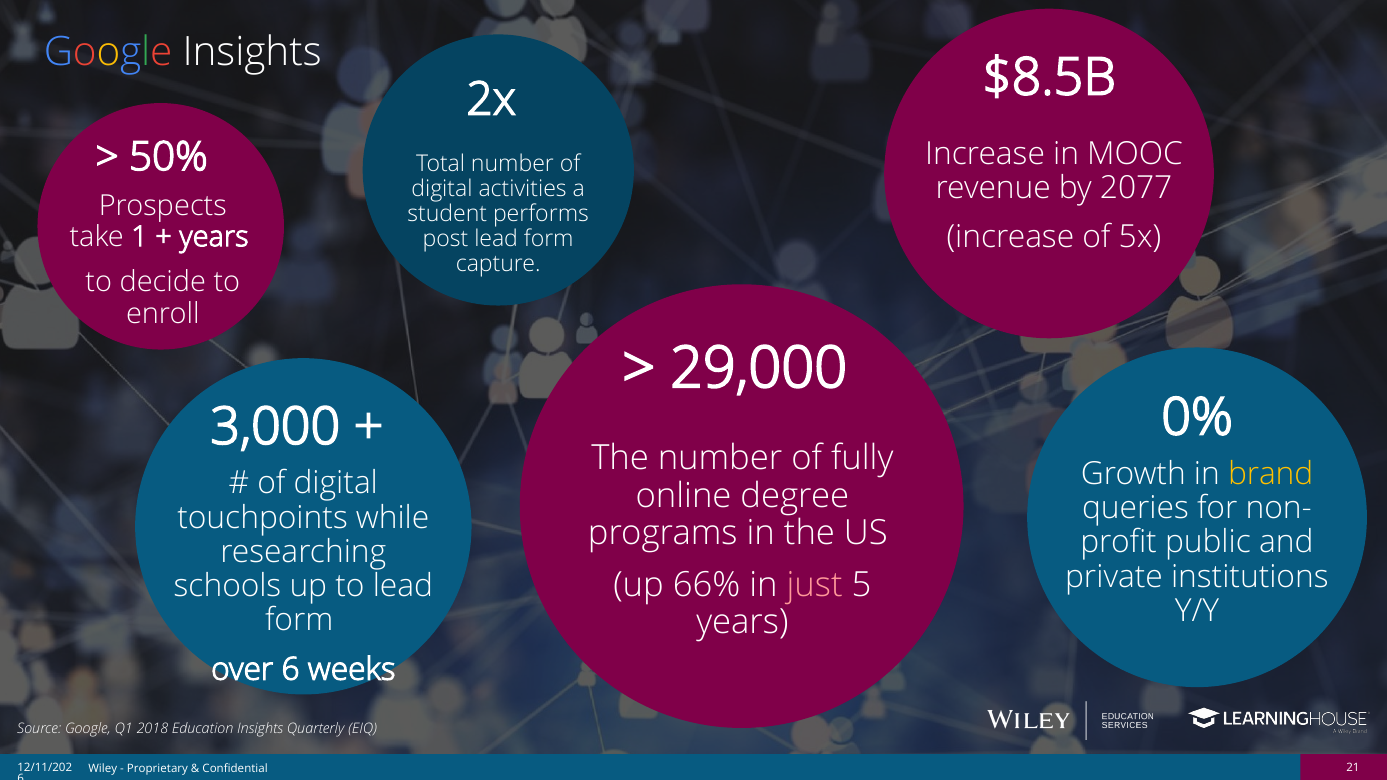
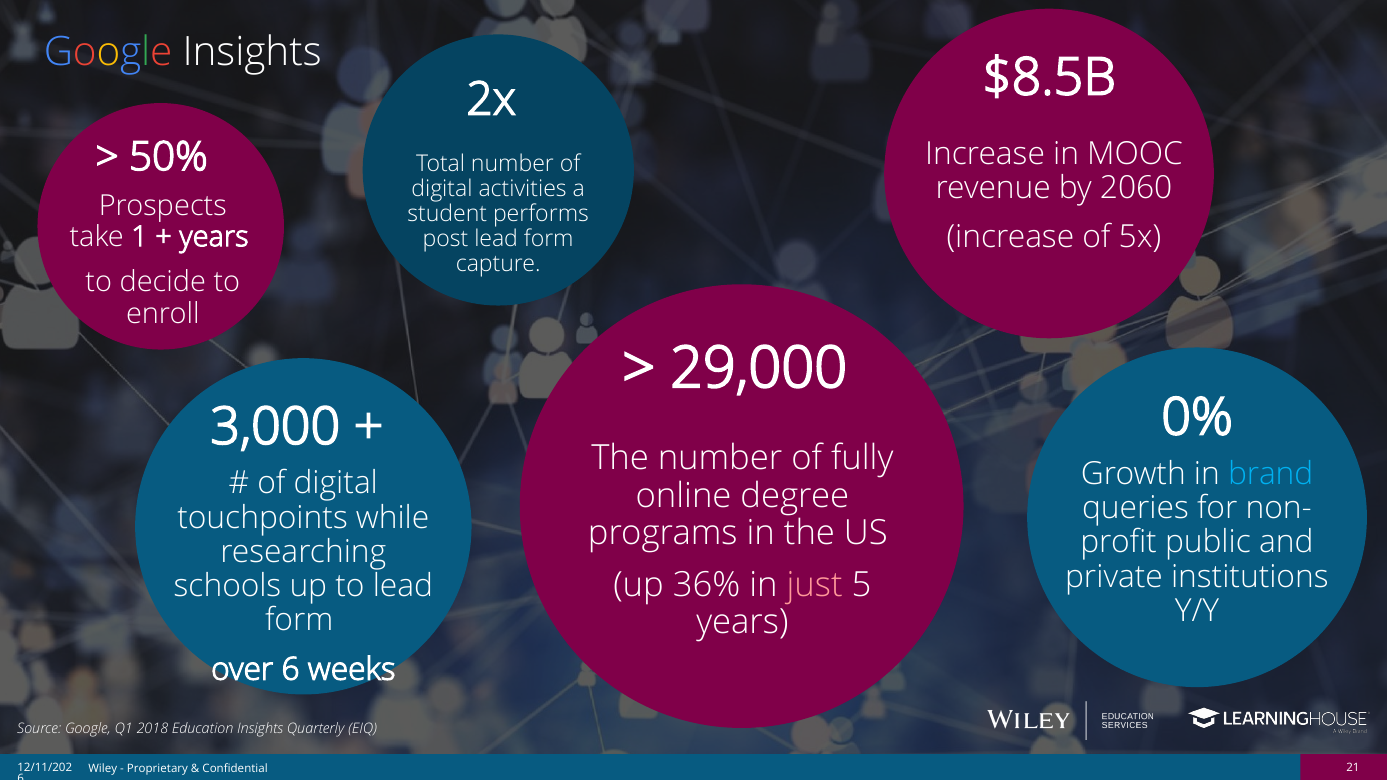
2077: 2077 -> 2060
brand colour: yellow -> light blue
66%: 66% -> 36%
